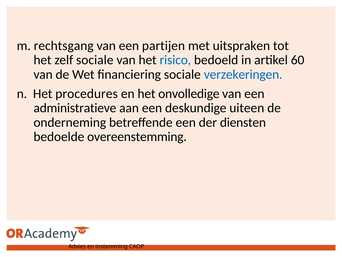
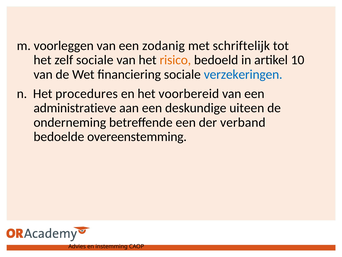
rechtsgang: rechtsgang -> voorleggen
partijen: partijen -> zodanig
uitspraken: uitspraken -> schriftelijk
risico colour: blue -> orange
60: 60 -> 10
onvolledige: onvolledige -> voorbereid
diensten: diensten -> verband
